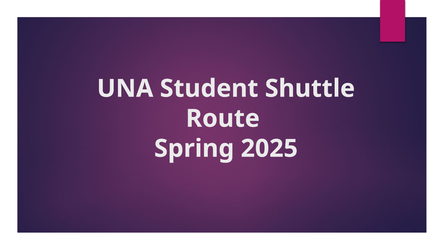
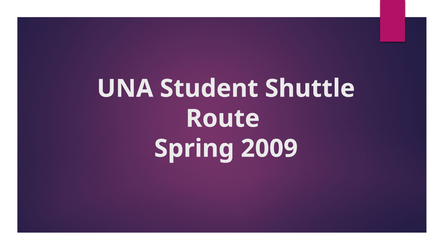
2025: 2025 -> 2009
